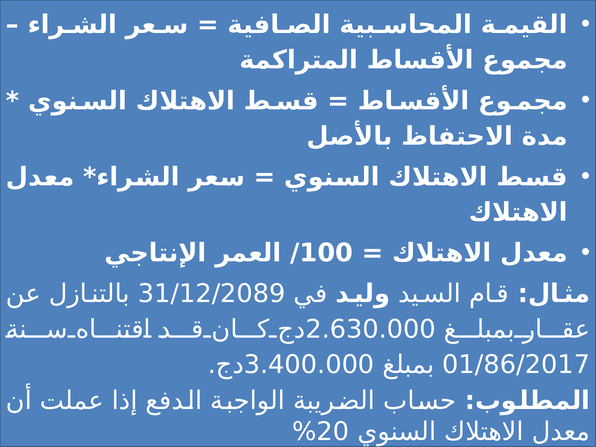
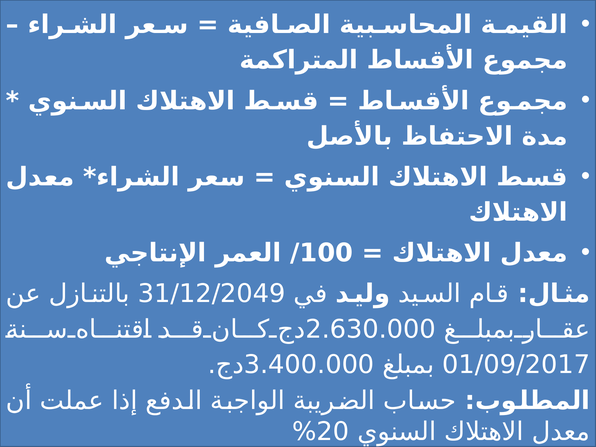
31/12/2089: 31/12/2089 -> 31/12/2049
01/86/2017: 01/86/2017 -> 01/09/2017
